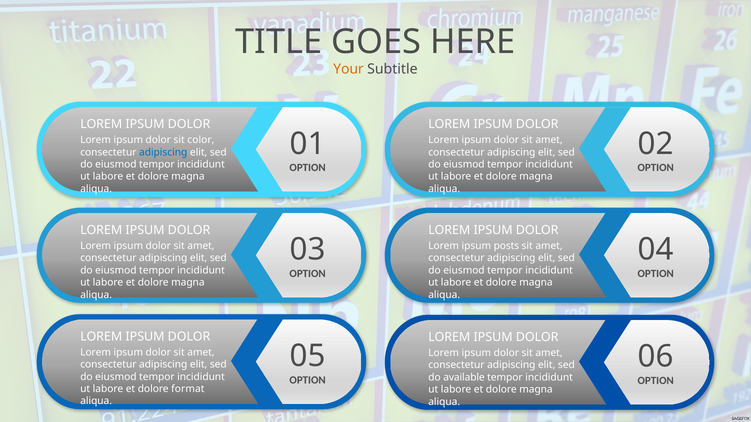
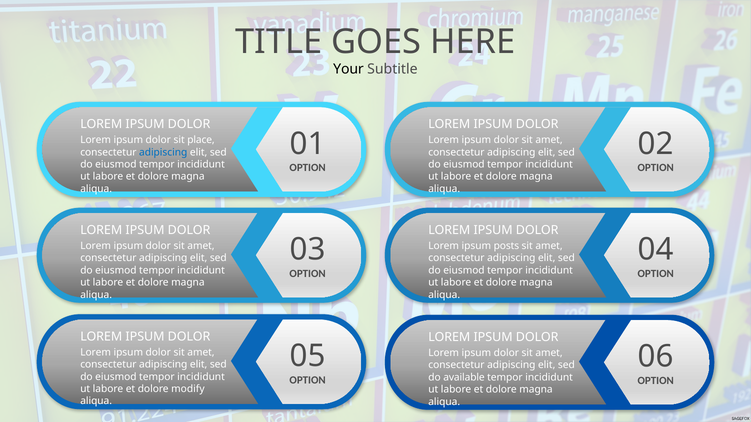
Your colour: orange -> black
color: color -> place
format: format -> modify
